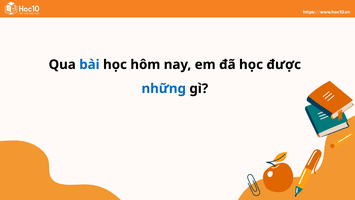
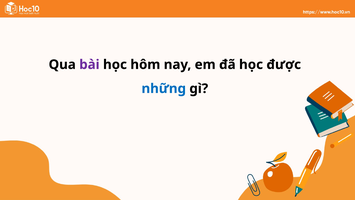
bài colour: blue -> purple
